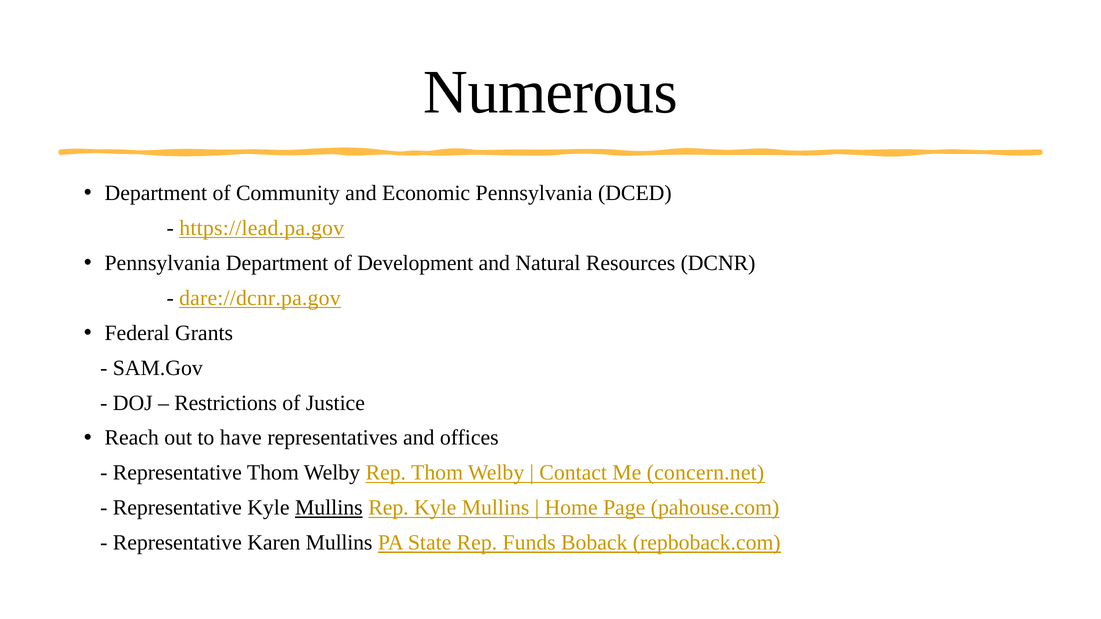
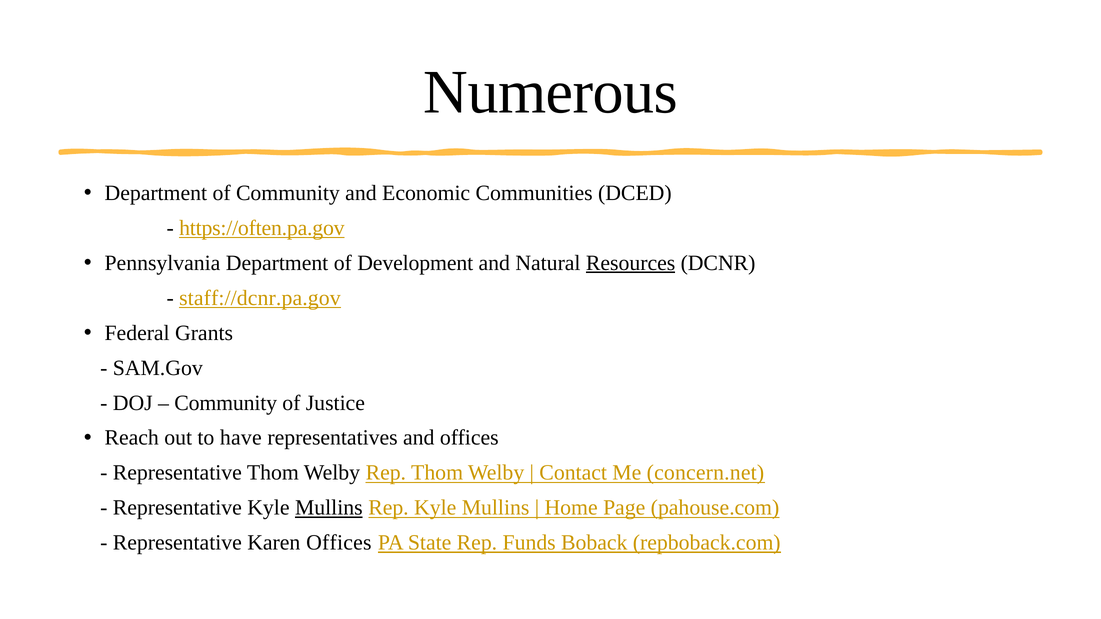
Economic Pennsylvania: Pennsylvania -> Communities
https://lead.pa.gov: https://lead.pa.gov -> https://often.pa.gov
Resources underline: none -> present
dare://dcnr.pa.gov: dare://dcnr.pa.gov -> staff://dcnr.pa.gov
Restrictions at (226, 403): Restrictions -> Community
Karen Mullins: Mullins -> Offices
